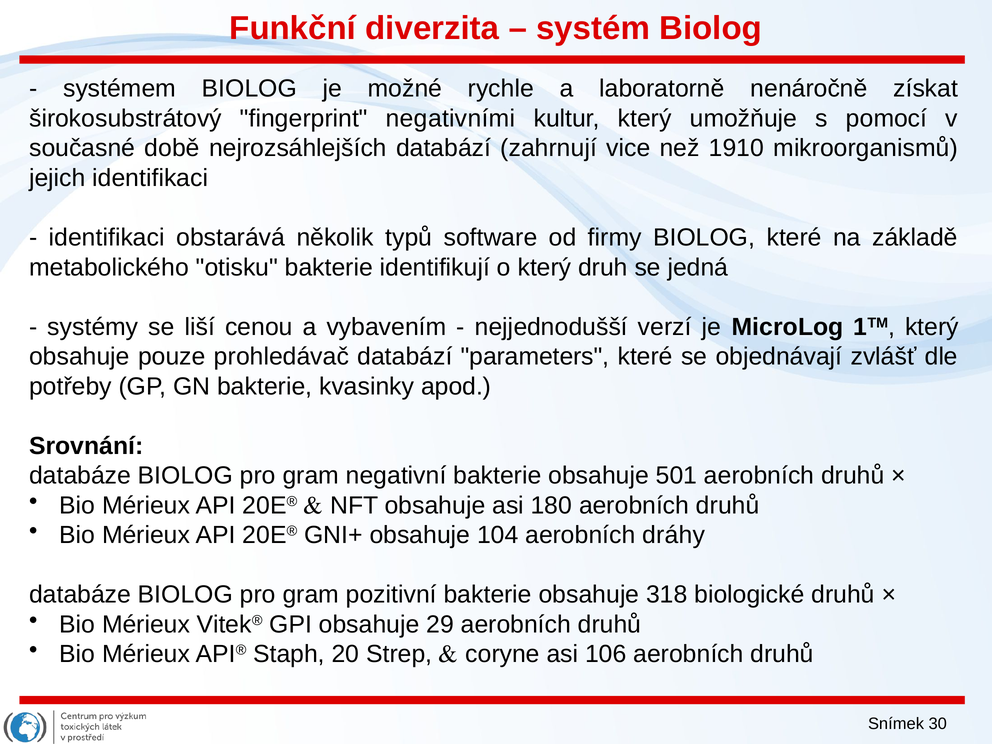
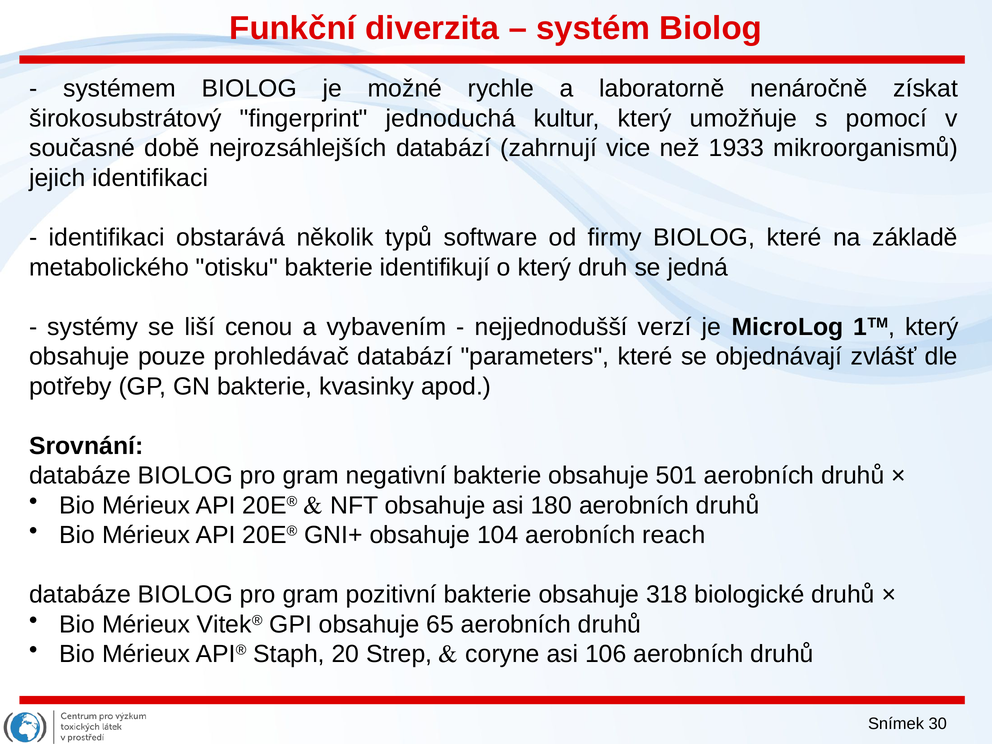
negativními: negativními -> jednoduchá
1910: 1910 -> 1933
dráhy: dráhy -> reach
29: 29 -> 65
